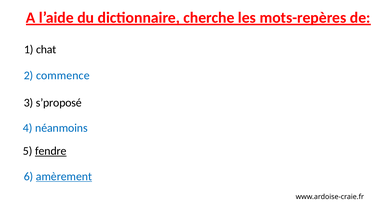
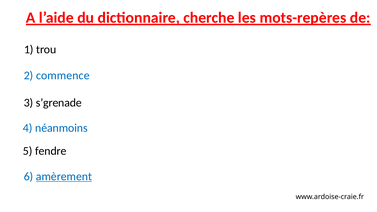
chat: chat -> trou
s’proposé: s’proposé -> s’grenade
fendre underline: present -> none
